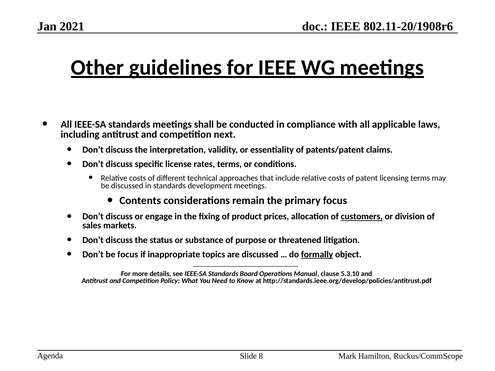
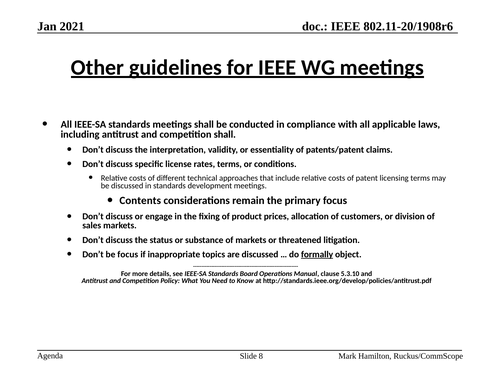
competition next: next -> shall
customers underline: present -> none
of purpose: purpose -> markets
